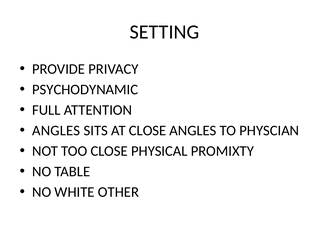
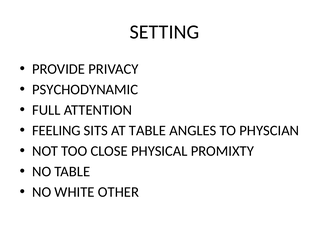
ANGLES at (56, 130): ANGLES -> FEELING
AT CLOSE: CLOSE -> TABLE
